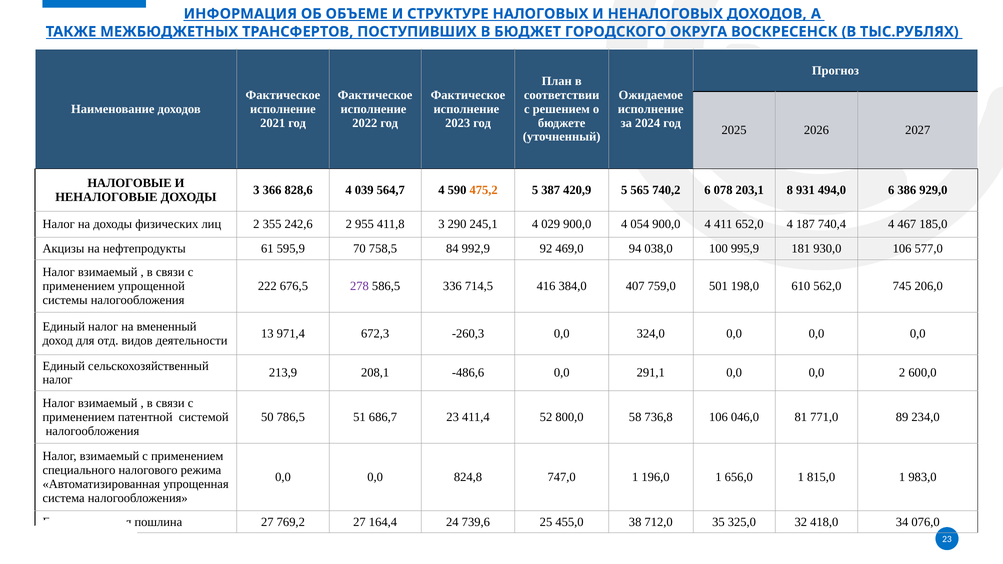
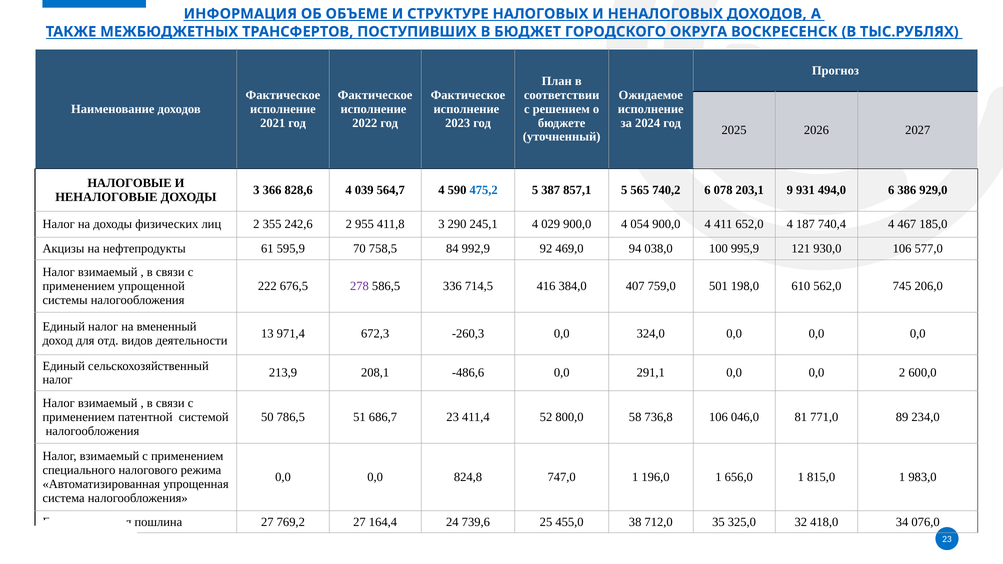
475,2 colour: orange -> blue
420,9: 420,9 -> 857,1
8: 8 -> 9
181: 181 -> 121
